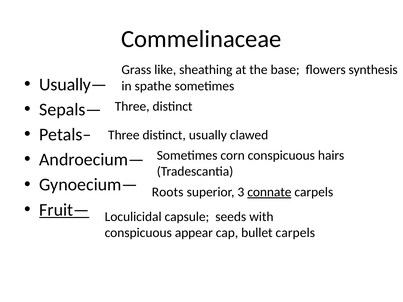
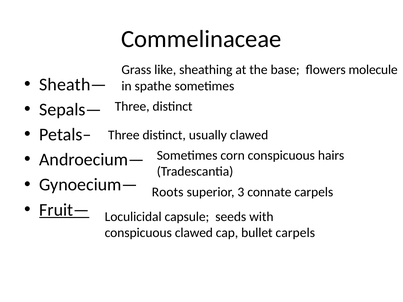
synthesis: synthesis -> molecule
Usually—: Usually— -> Sheath—
connate underline: present -> none
conspicuous appear: appear -> clawed
